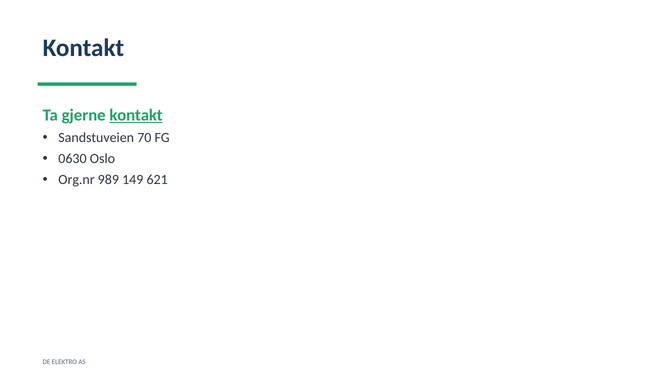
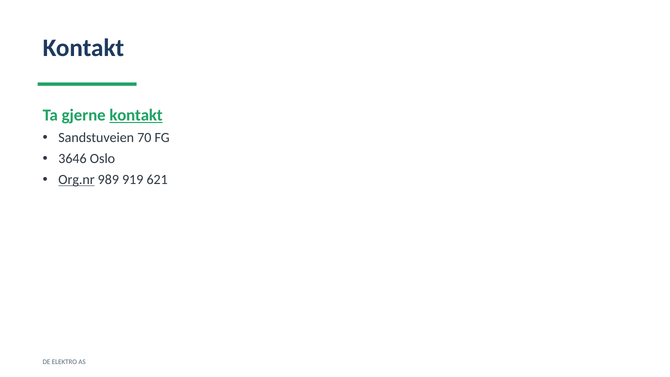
0630: 0630 -> 3646
Org.nr underline: none -> present
149: 149 -> 919
